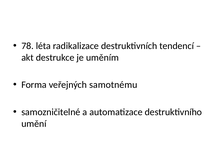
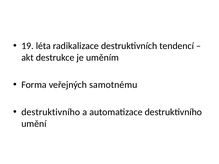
78: 78 -> 19
samozničitelné at (51, 112): samozničitelné -> destruktivního
